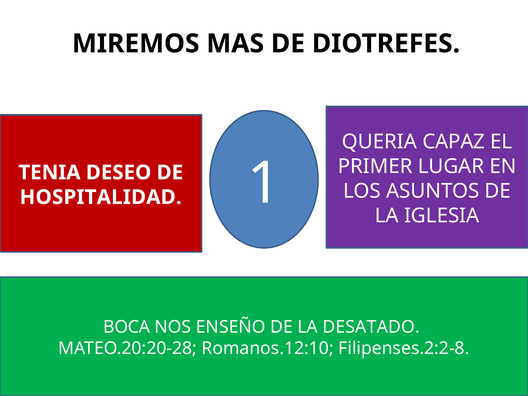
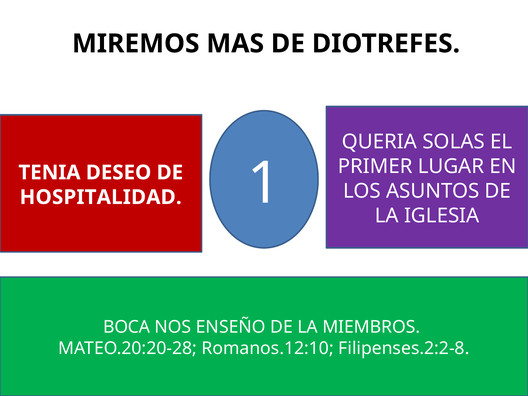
CAPAZ: CAPAZ -> SOLAS
DESATADO: DESATADO -> MIEMBROS
